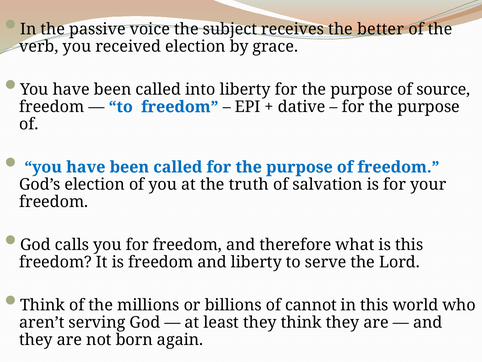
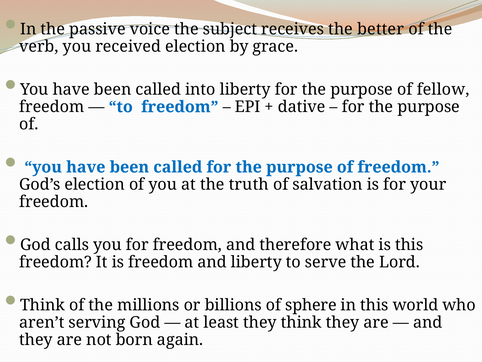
source: source -> fellow
cannot: cannot -> sphere
